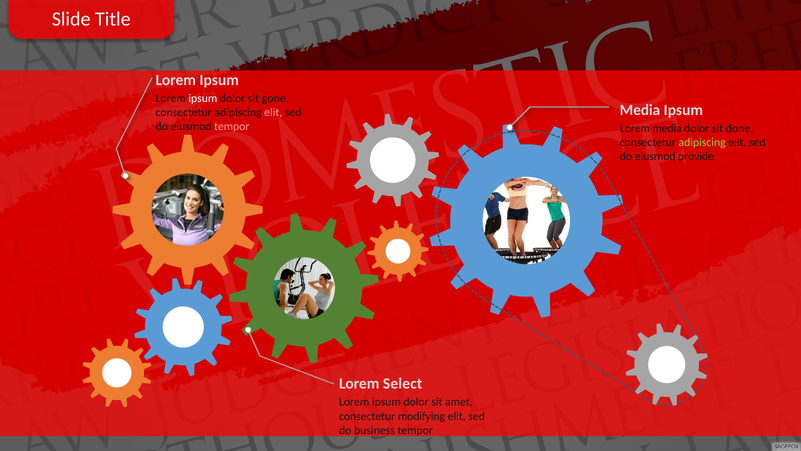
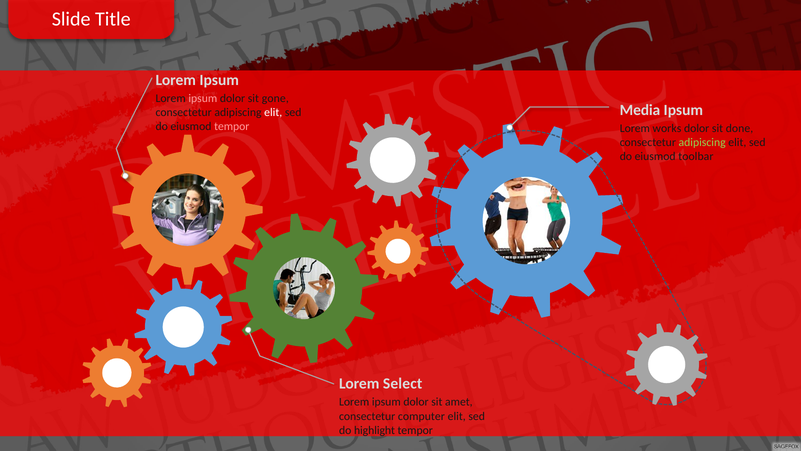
ipsum at (203, 98) colour: white -> pink
elit at (273, 112) colour: pink -> white
Lorem media: media -> works
provide: provide -> toolbar
modifying: modifying -> computer
business: business -> highlight
